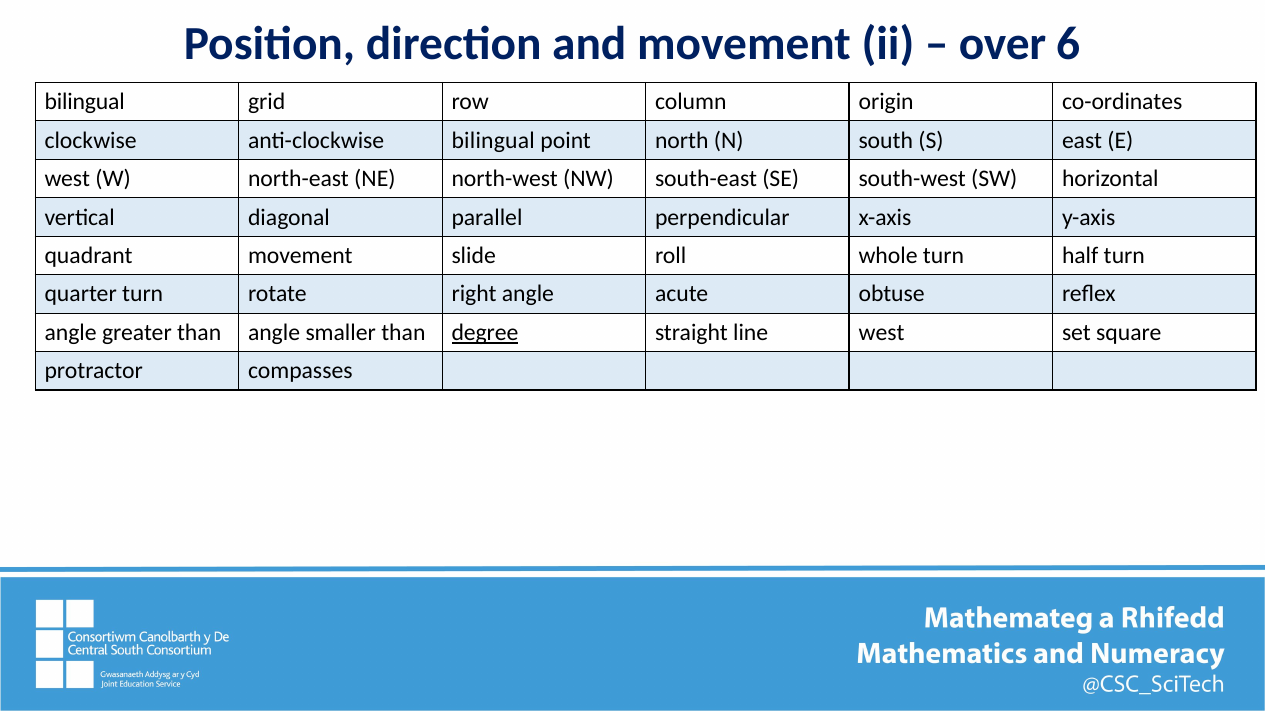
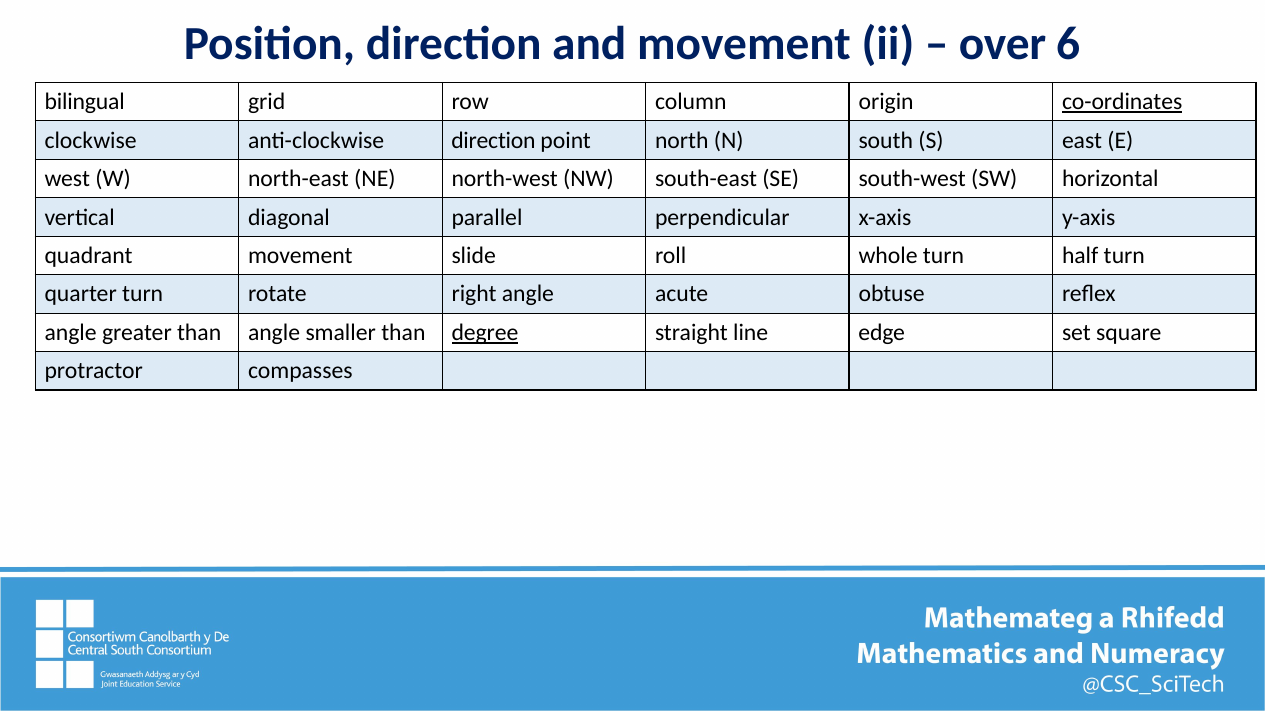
co-ordinates underline: none -> present
anti-clockwise bilingual: bilingual -> direction
line west: west -> edge
